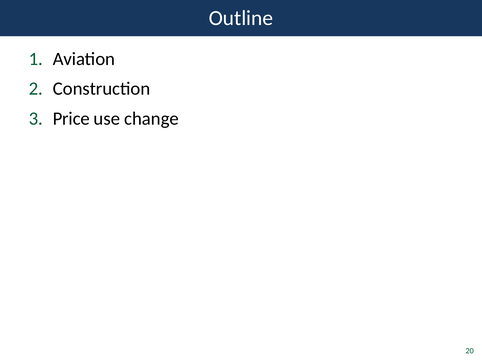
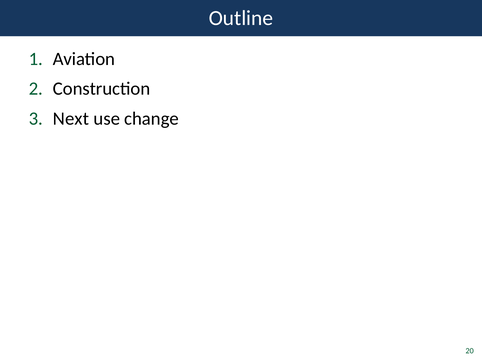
Price: Price -> Next
